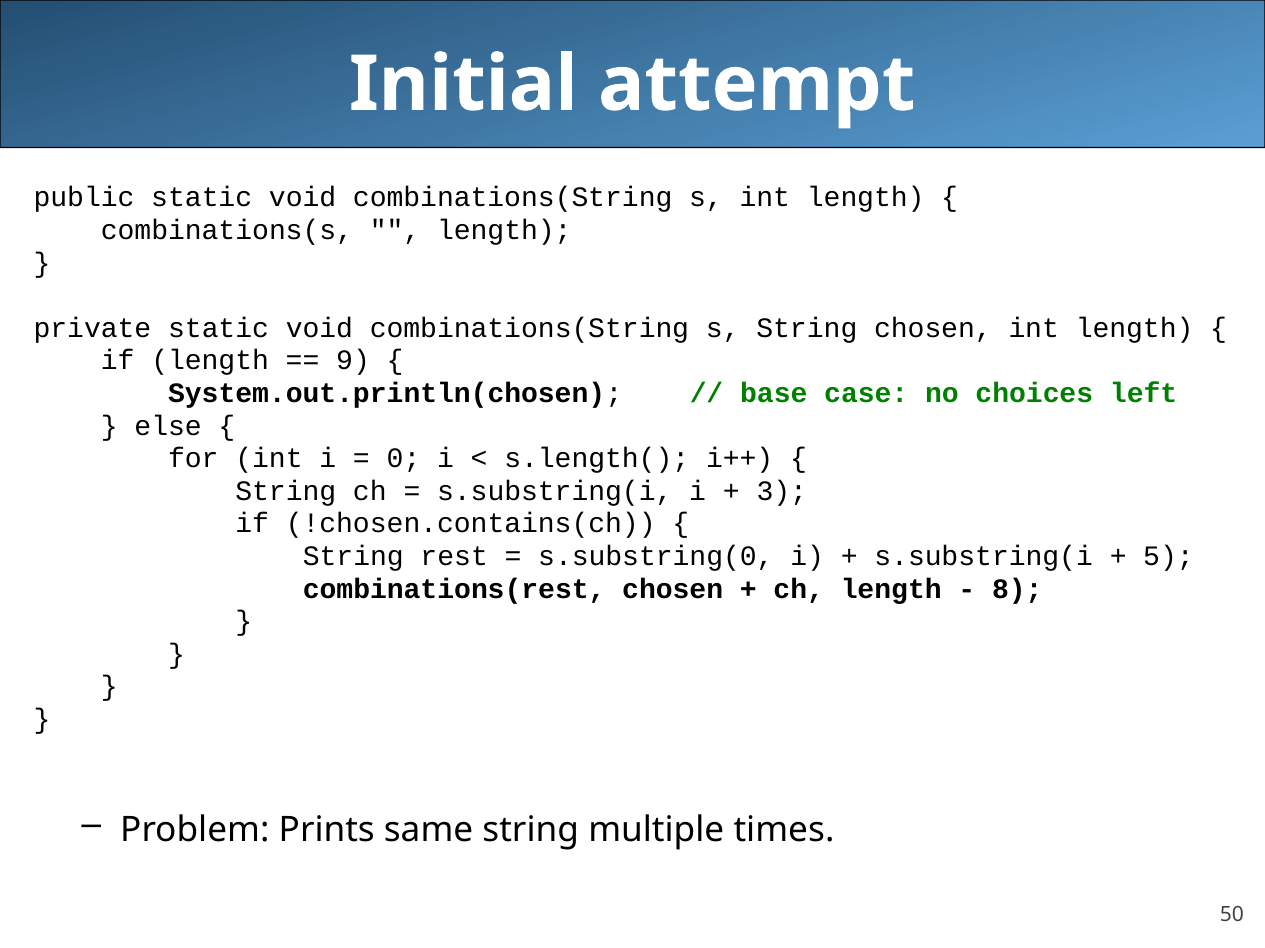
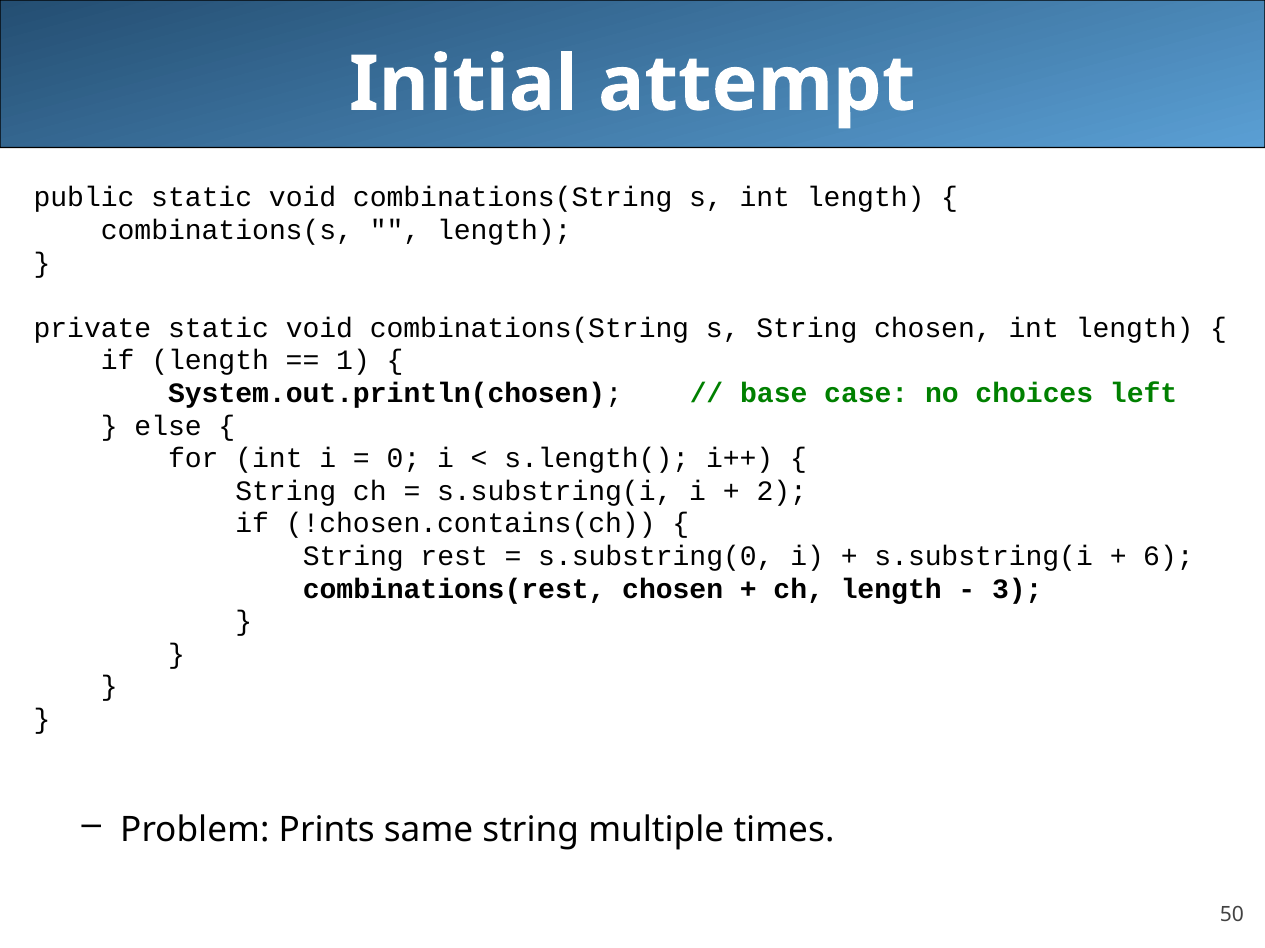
9: 9 -> 1
3: 3 -> 2
5: 5 -> 6
8: 8 -> 3
